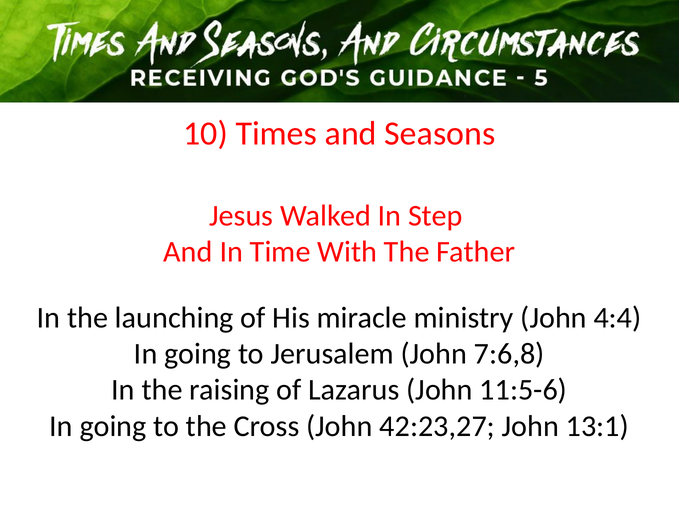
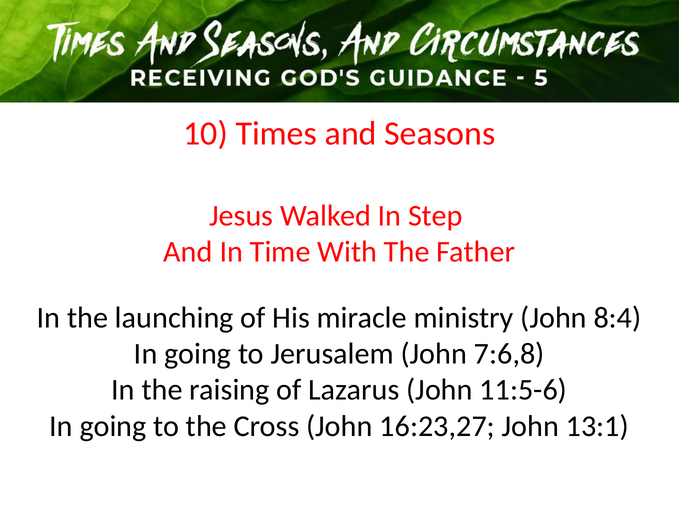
4:4: 4:4 -> 8:4
42:23,27: 42:23,27 -> 16:23,27
